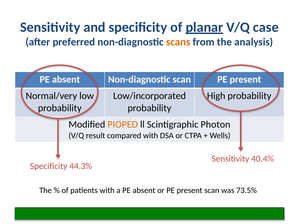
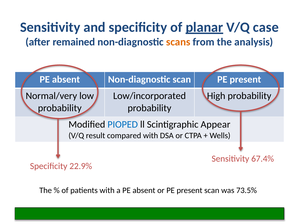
preferred: preferred -> remained
PIOPED colour: orange -> blue
Photon: Photon -> Appear
40.4%: 40.4% -> 67.4%
44.3%: 44.3% -> 22.9%
